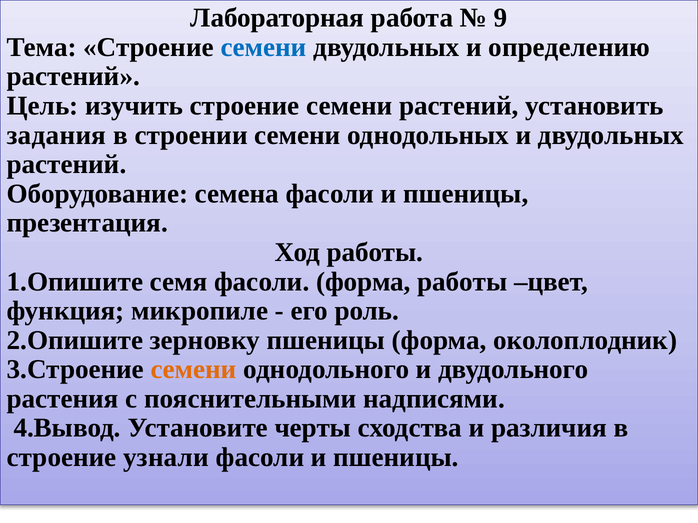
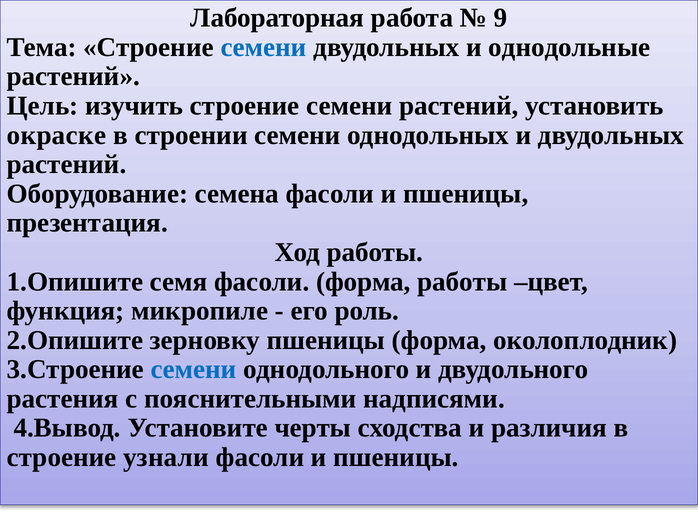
определению: определению -> однодольные
задания: задания -> окраске
семени at (194, 370) colour: orange -> blue
